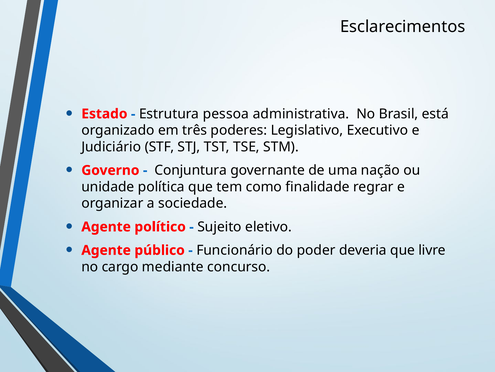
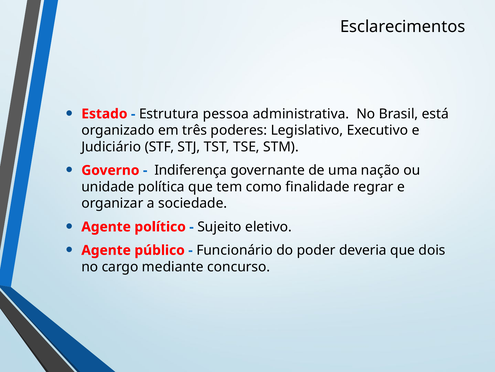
Conjuntura: Conjuntura -> Indiferença
livre: livre -> dois
